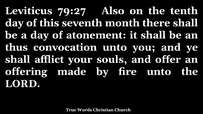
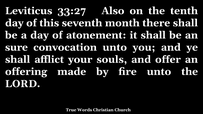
79:27: 79:27 -> 33:27
thus: thus -> sure
